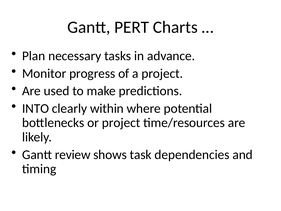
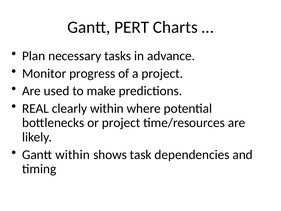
INTO: INTO -> REAL
Gantt review: review -> within
